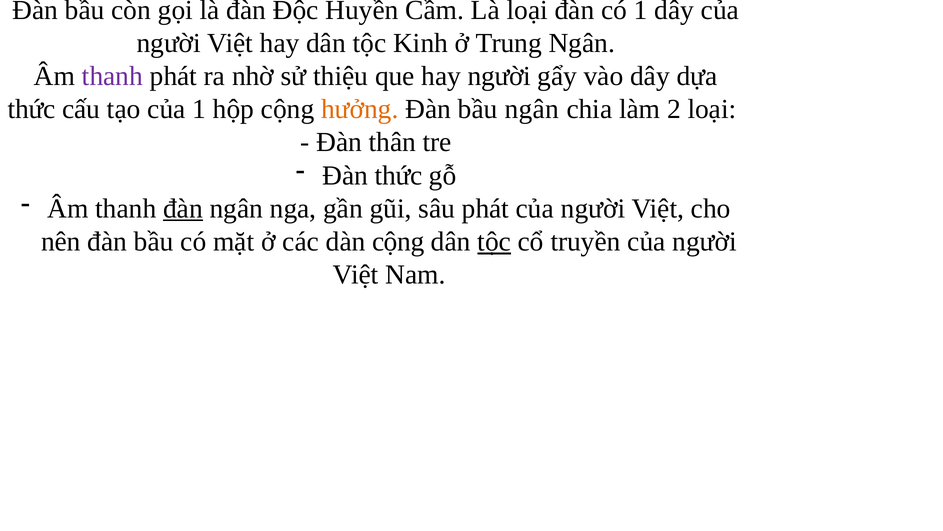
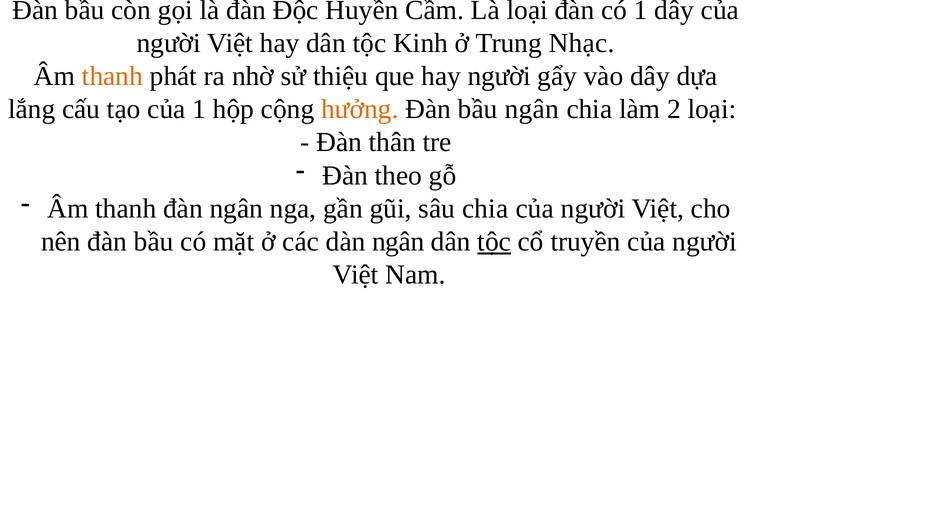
Trung Ngân: Ngân -> Nhạc
thanh at (112, 76) colour: purple -> orange
thức at (32, 109): thức -> lắng
Đàn thức: thức -> theo
đàn at (183, 208) underline: present -> none
sâu phát: phát -> chia
dàn cộng: cộng -> ngân
